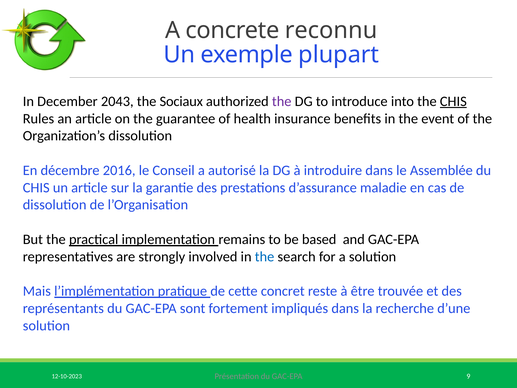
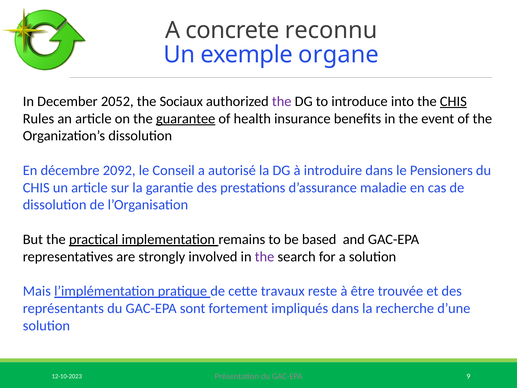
plupart: plupart -> organe
2043: 2043 -> 2052
guarantee underline: none -> present
2016: 2016 -> 2092
Assemblée: Assemblée -> Pensioners
the at (265, 257) colour: blue -> purple
concret: concret -> travaux
